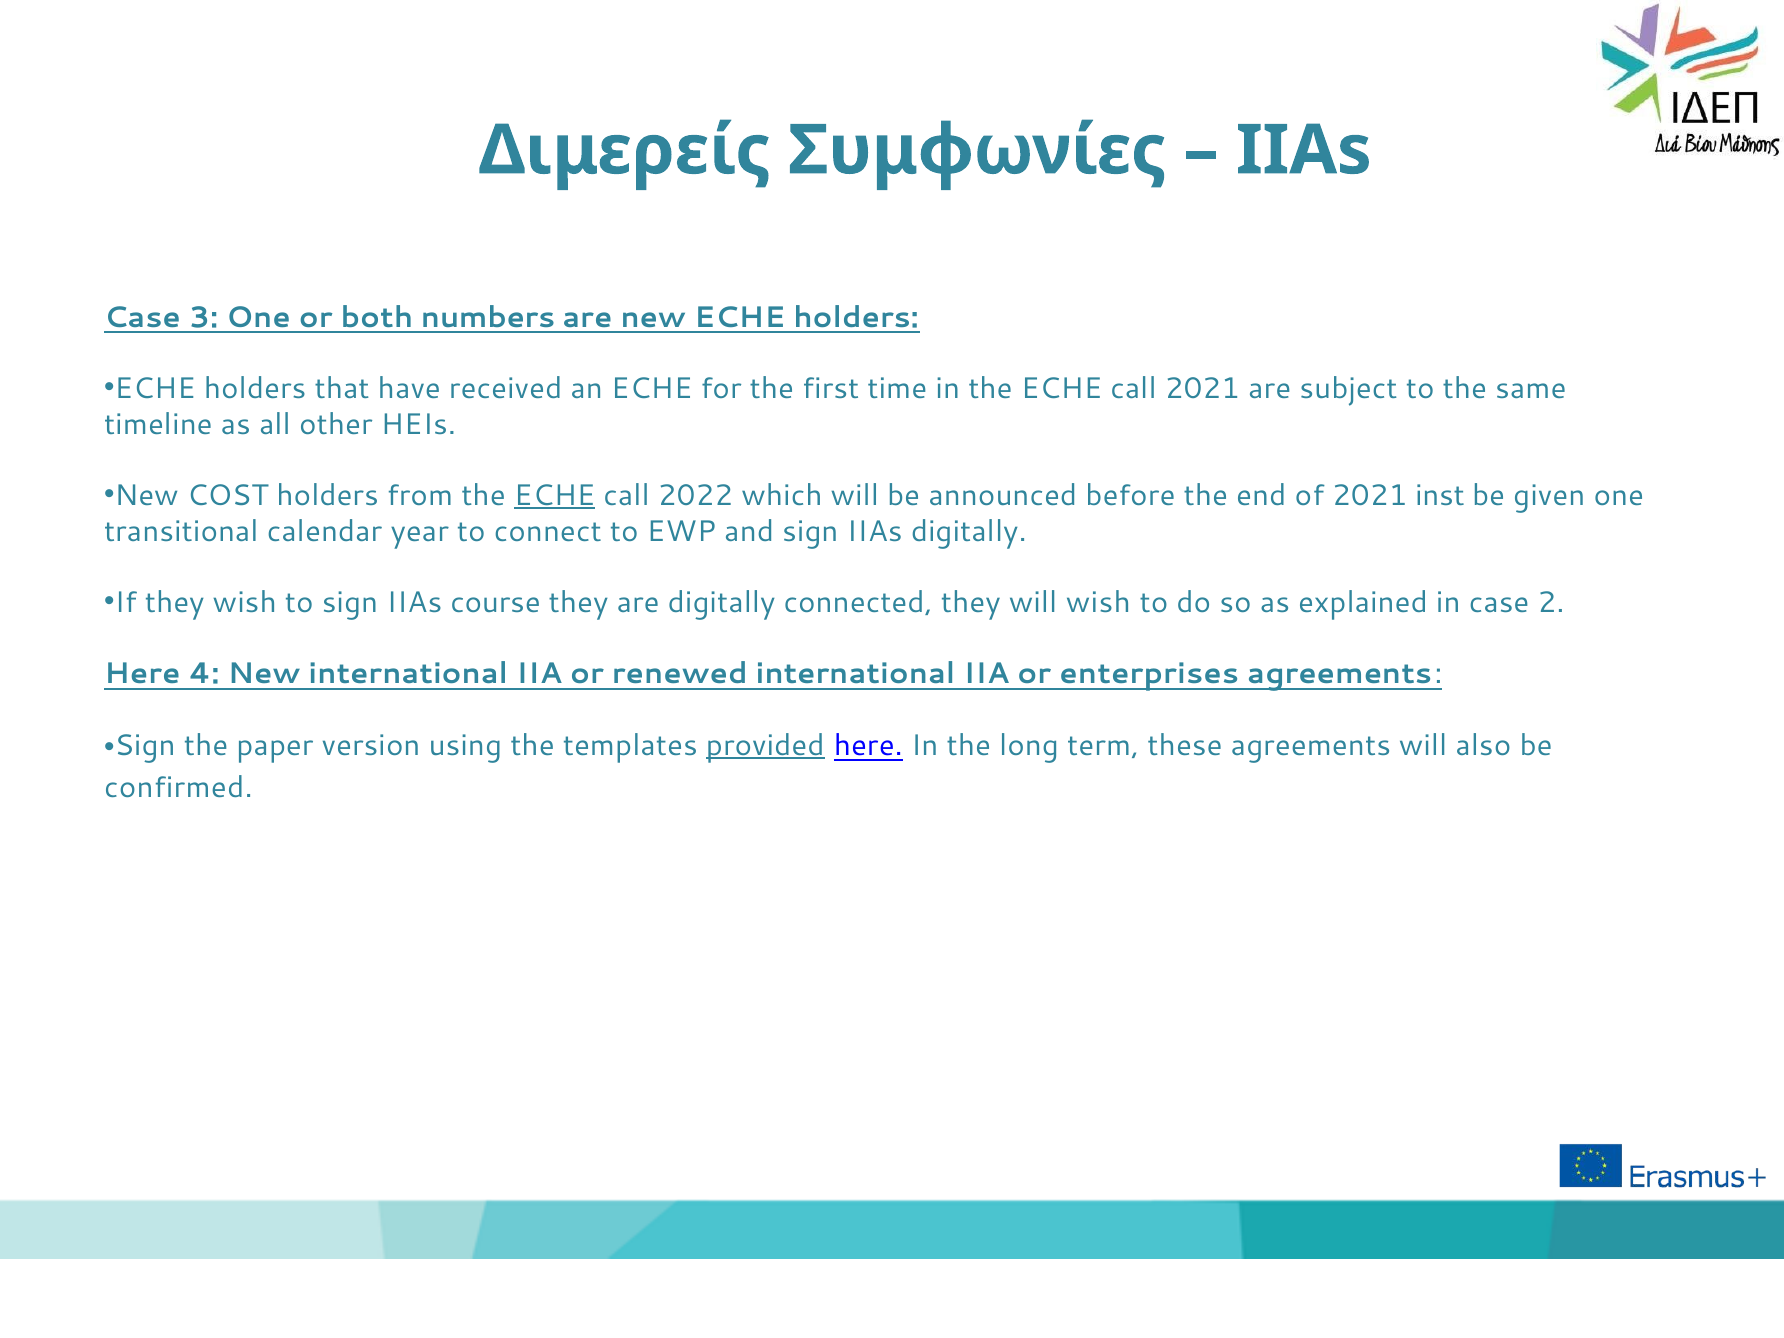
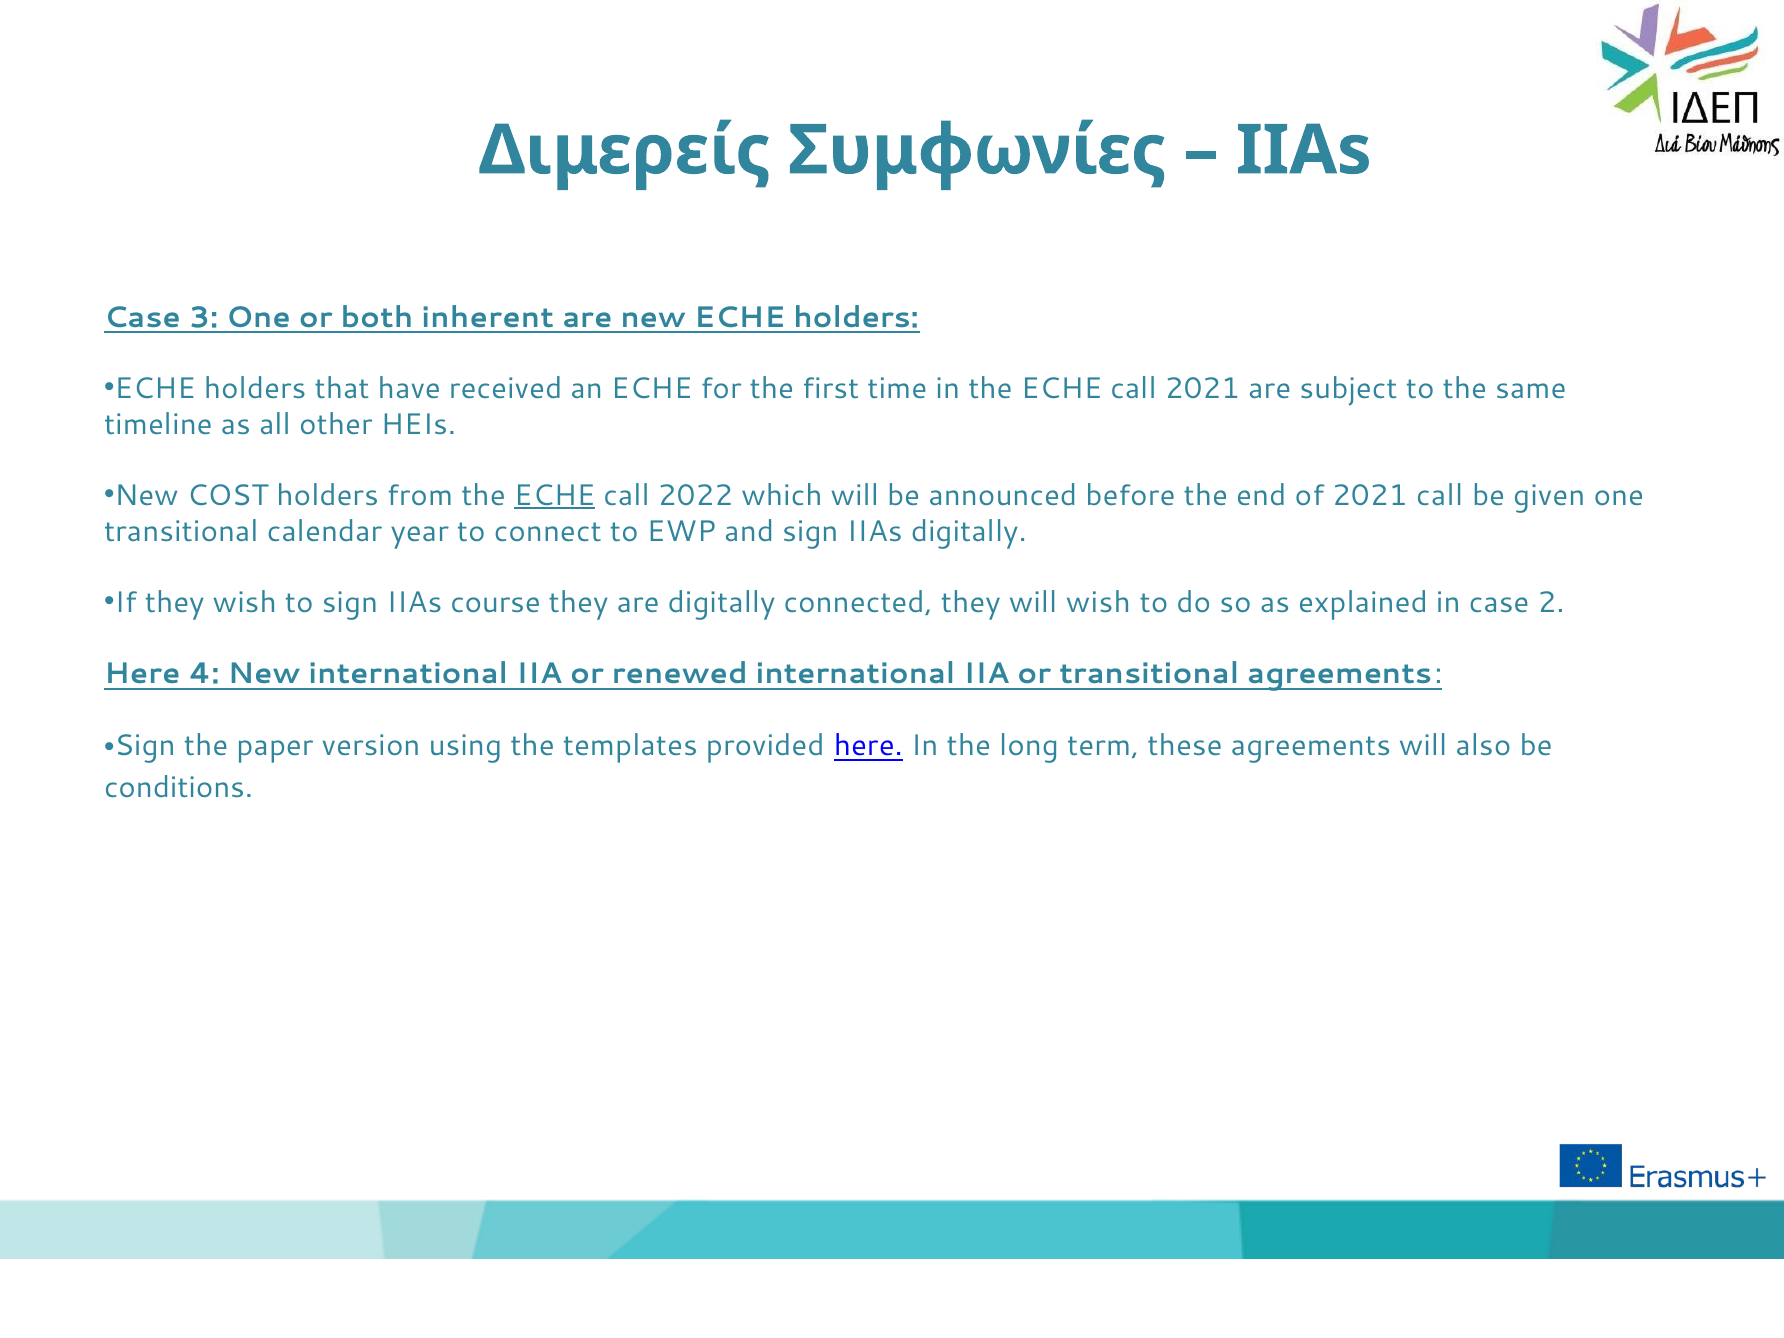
numbers: numbers -> inherent
2021 inst: inst -> call
or enterprises: enterprises -> transitional
provided underline: present -> none
confirmed: confirmed -> conditions
